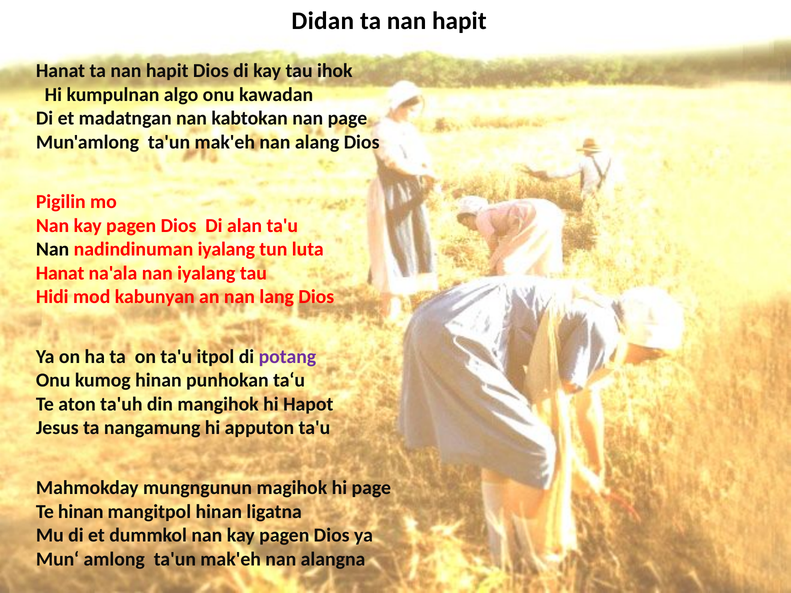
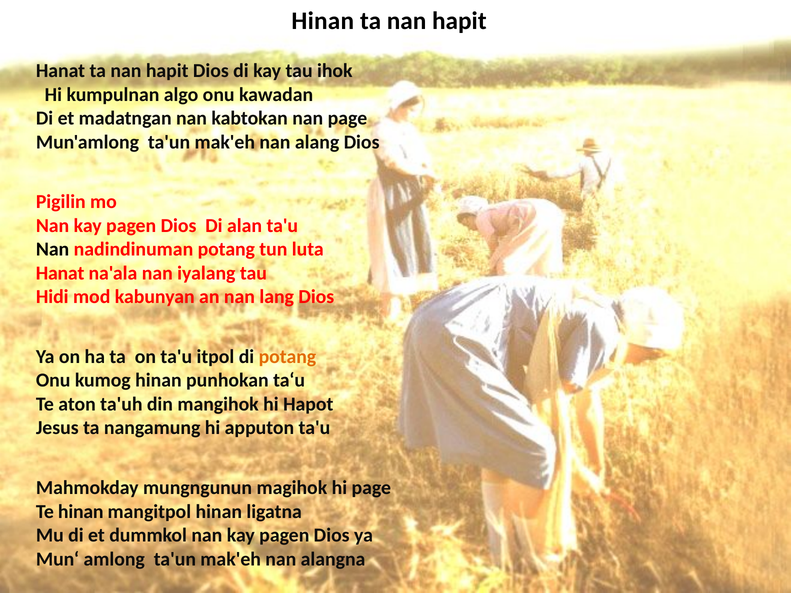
Didan at (323, 21): Didan -> Hinan
nadindinuman iyalang: iyalang -> potang
potang at (287, 357) colour: purple -> orange
